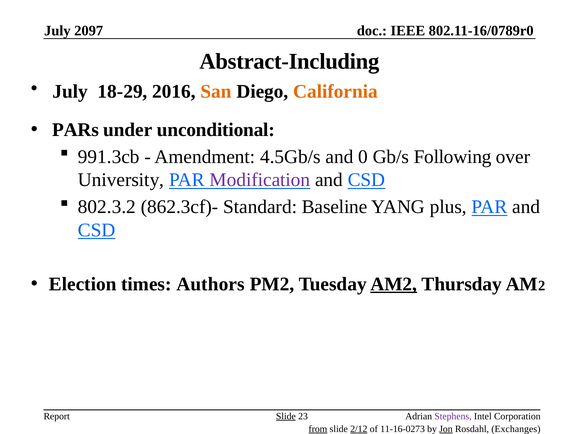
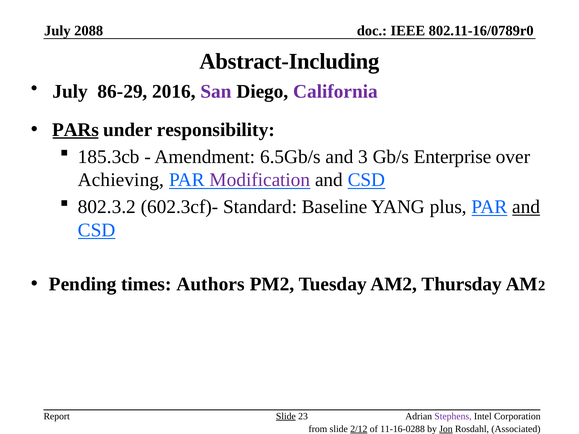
2097: 2097 -> 2088
18-29: 18-29 -> 86-29
San colour: orange -> purple
California colour: orange -> purple
PARs underline: none -> present
unconditional: unconditional -> responsibility
991.3cb: 991.3cb -> 185.3cb
4.5Gb/s: 4.5Gb/s -> 6.5Gb/s
0: 0 -> 3
Following: Following -> Enterprise
University: University -> Achieving
862.3cf)-: 862.3cf)- -> 602.3cf)-
and at (526, 207) underline: none -> present
Election: Election -> Pending
AM2 underline: present -> none
from underline: present -> none
11-16-0273: 11-16-0273 -> 11-16-0288
Exchanges: Exchanges -> Associated
